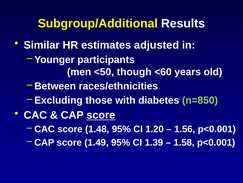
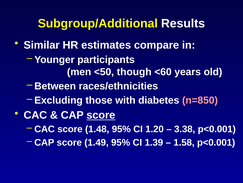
adjusted: adjusted -> compare
n=850 colour: light green -> pink
1.56: 1.56 -> 3.38
